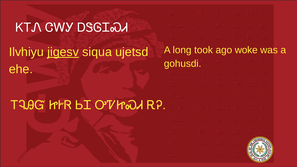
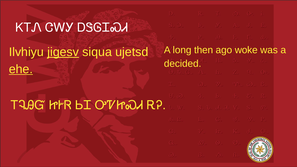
took: took -> then
gohusdi: gohusdi -> decided
ehe underline: none -> present
